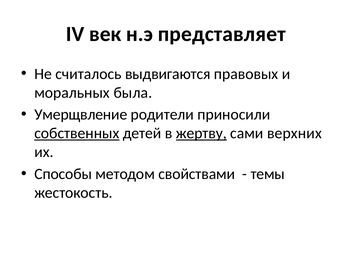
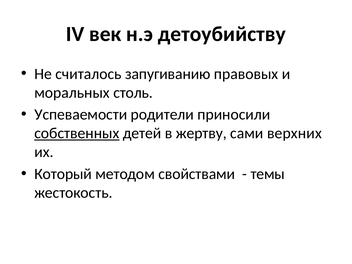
представляет: представляет -> детоубийству
выдвигаются: выдвигаются -> запугиванию
была: была -> столь
Умерщвление: Умерщвление -> Успеваемости
жертву underline: present -> none
Способы: Способы -> Который
